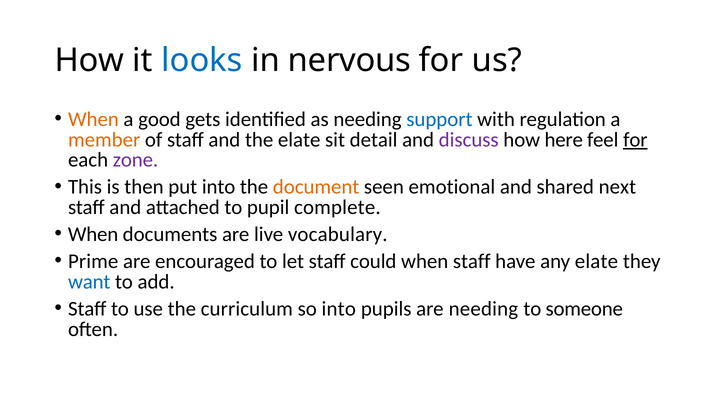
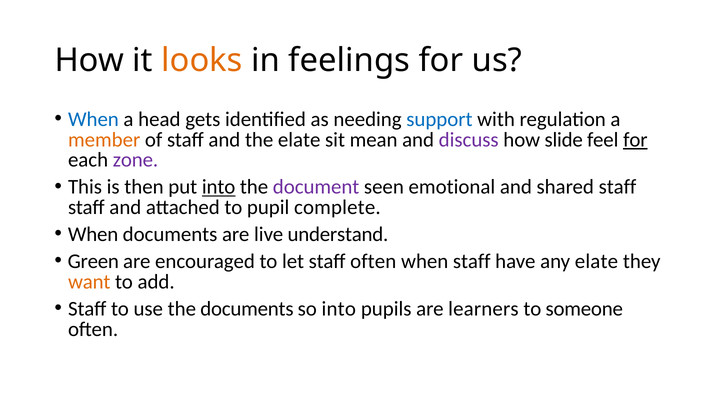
looks colour: blue -> orange
nervous: nervous -> feelings
When at (93, 119) colour: orange -> blue
good: good -> head
detail: detail -> mean
here: here -> slide
into at (219, 187) underline: none -> present
document colour: orange -> purple
shared next: next -> staff
vocabulary: vocabulary -> understand
Prime: Prime -> Green
staff could: could -> often
want colour: blue -> orange
the curriculum: curriculum -> documents
are needing: needing -> learners
